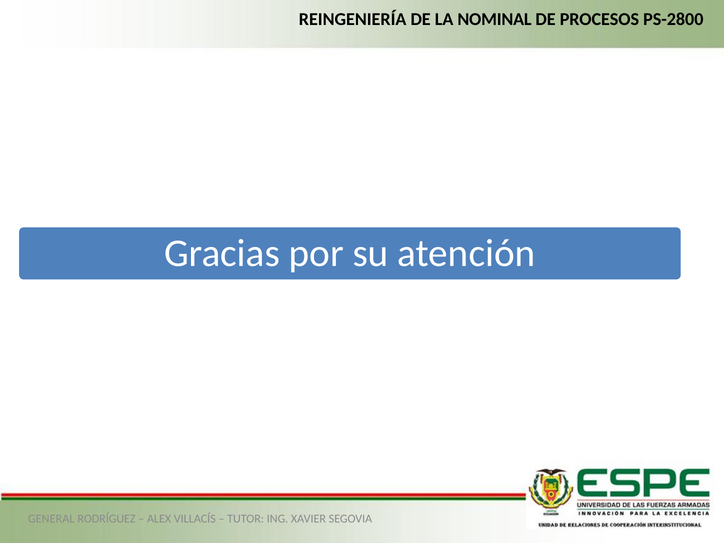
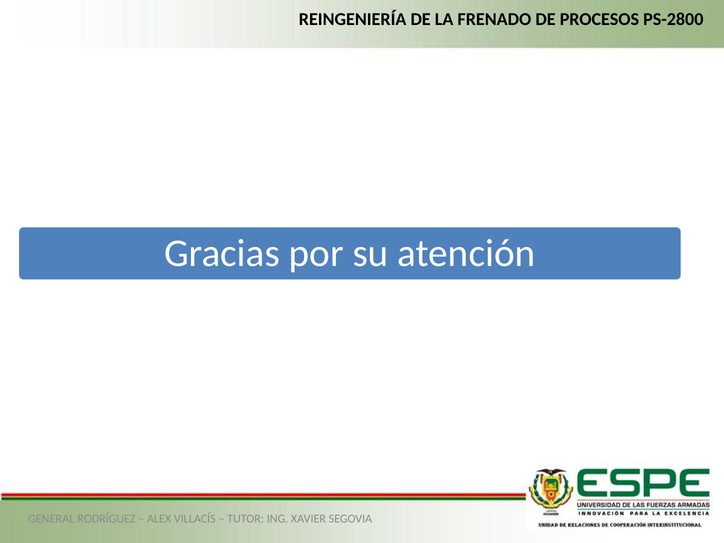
NOMINAL: NOMINAL -> FRENADO
